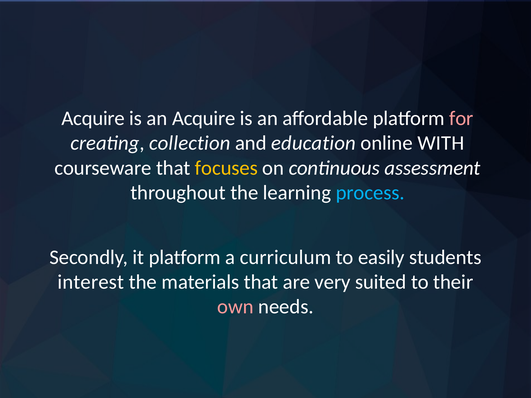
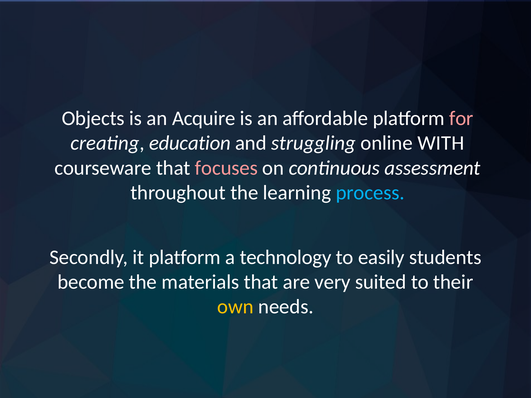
Acquire at (93, 118): Acquire -> Objects
collection: collection -> education
education: education -> struggling
focuses colour: yellow -> pink
curriculum: curriculum -> technology
interest: interest -> become
own colour: pink -> yellow
